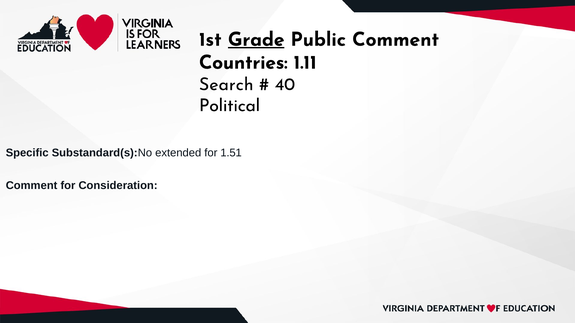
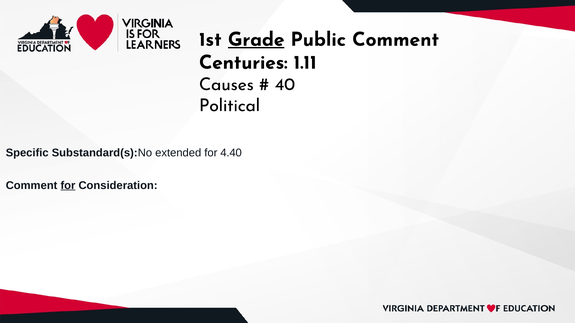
Countries: Countries -> Centuries
Search: Search -> Causes
1.51: 1.51 -> 4.40
for at (68, 186) underline: none -> present
